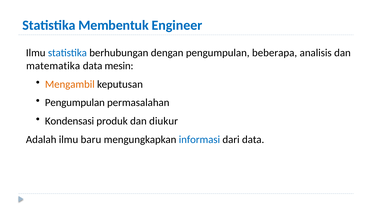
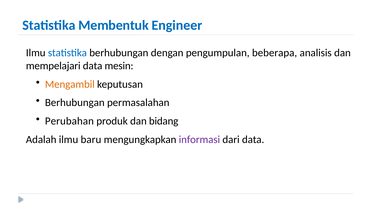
matematika: matematika -> mempelajari
Pengumpulan at (75, 103): Pengumpulan -> Berhubungan
Kondensasi: Kondensasi -> Perubahan
diukur: diukur -> bidang
informasi colour: blue -> purple
